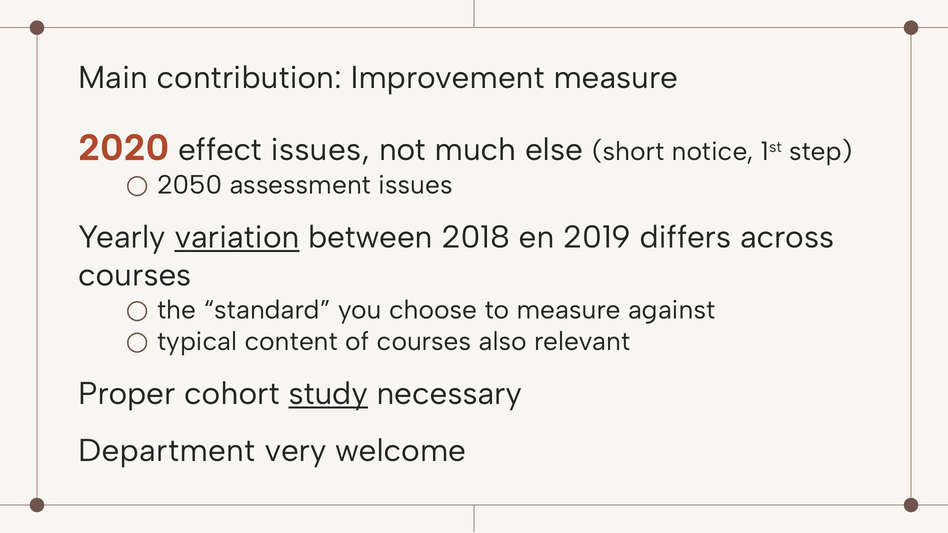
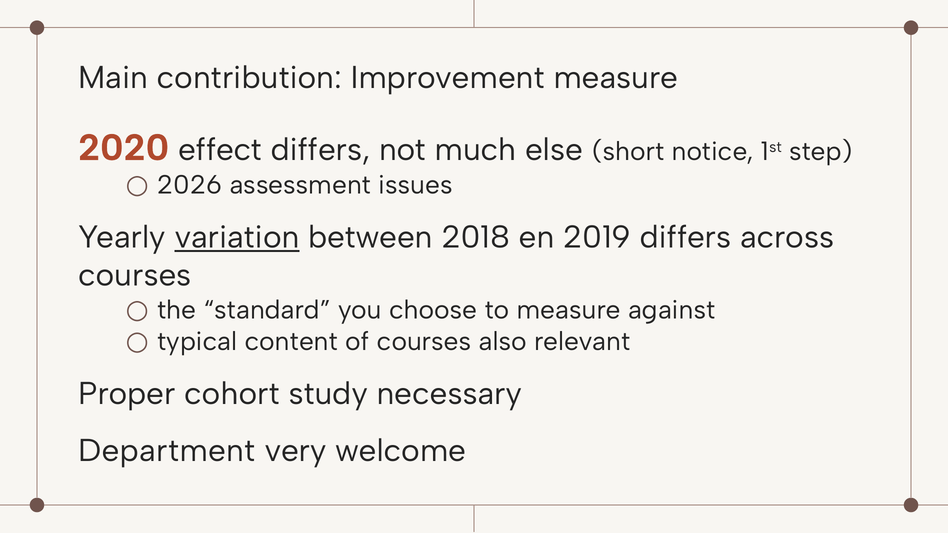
effect issues: issues -> differs
2050: 2050 -> 2026
study underline: present -> none
